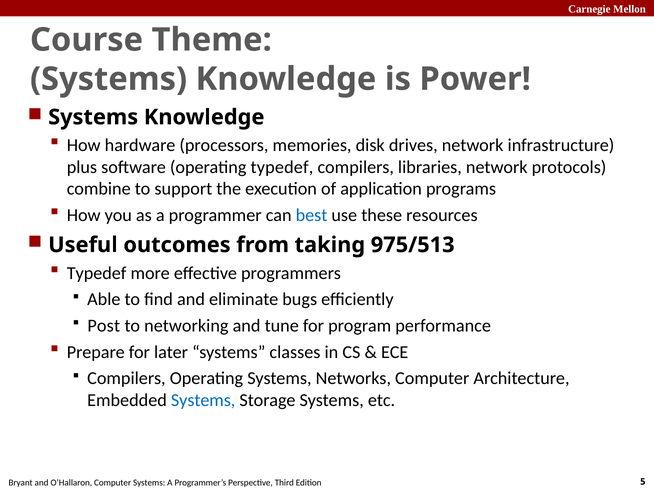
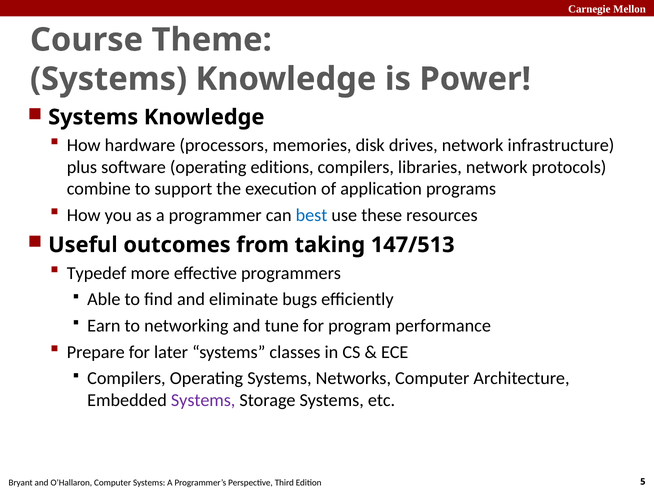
operating typedef: typedef -> editions
975/513: 975/513 -> 147/513
Post: Post -> Earn
Systems at (203, 401) colour: blue -> purple
